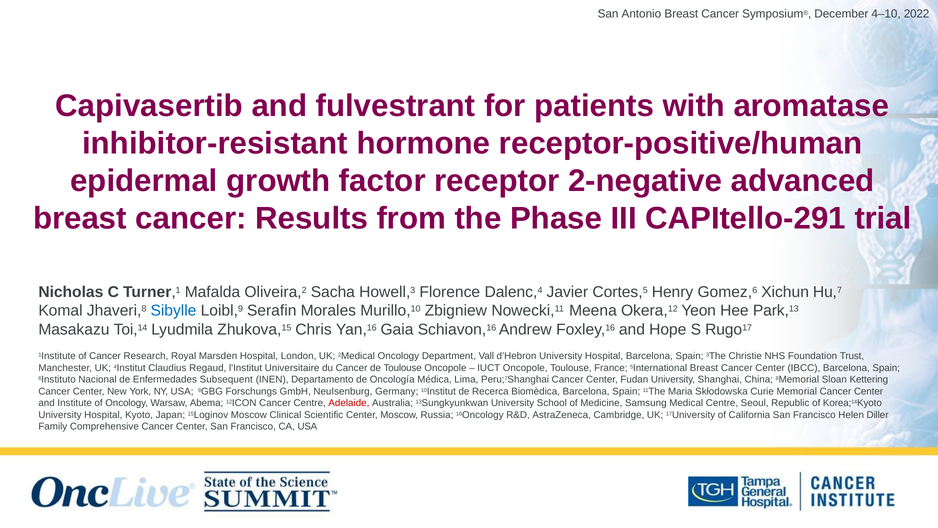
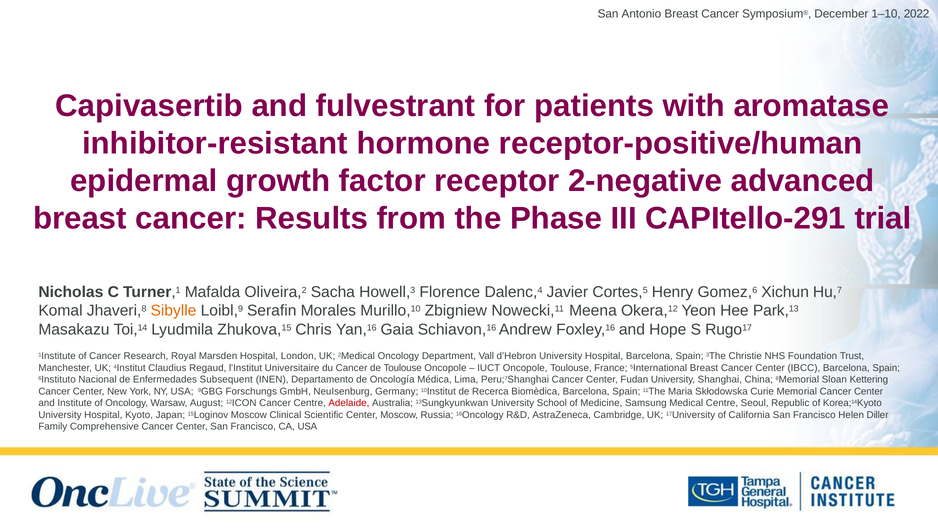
4–10: 4–10 -> 1–10
Sibylle colour: blue -> orange
Abema: Abema -> August
